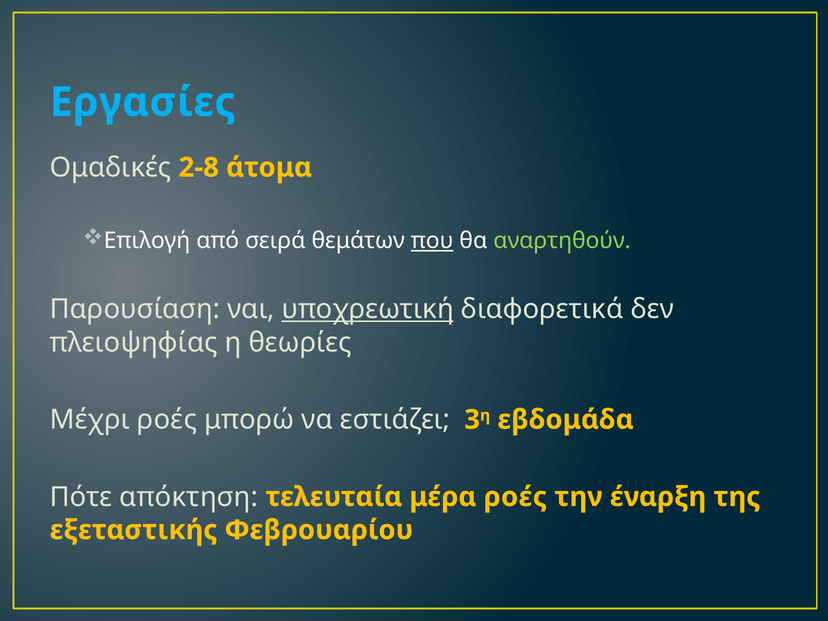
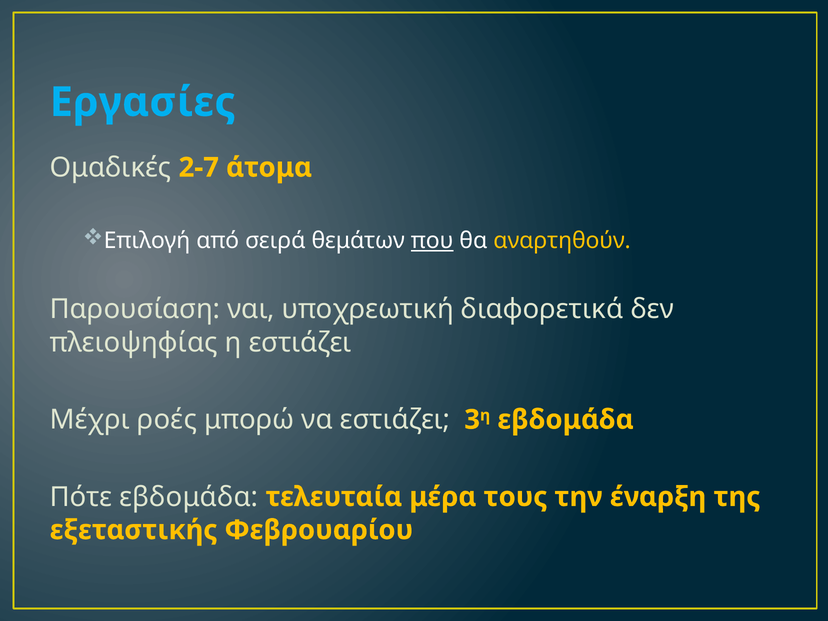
2-8: 2-8 -> 2-7
αναρτηθούν colour: light green -> yellow
υποχρεωτική underline: present -> none
η θεωρίες: θεωρίες -> εστιάζει
Πότε απόκτηση: απόκτηση -> εβδομάδα
μέρα ροές: ροές -> τους
